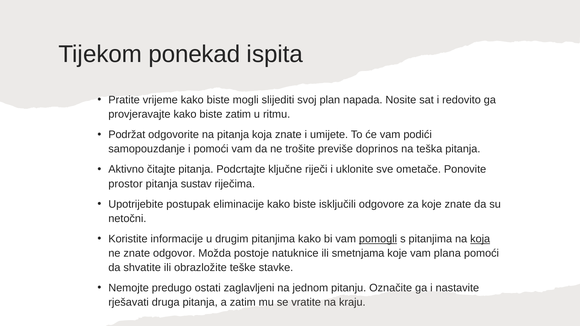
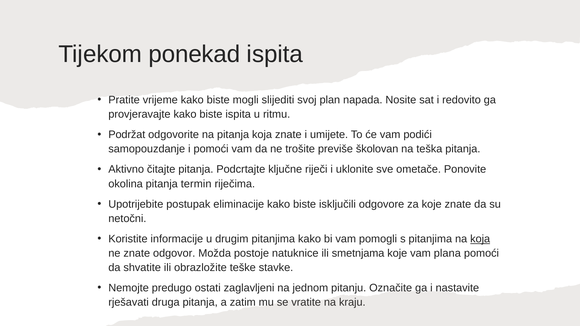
biste zatim: zatim -> ispita
doprinos: doprinos -> školovan
prostor: prostor -> okolina
sustav: sustav -> termin
pomogli underline: present -> none
